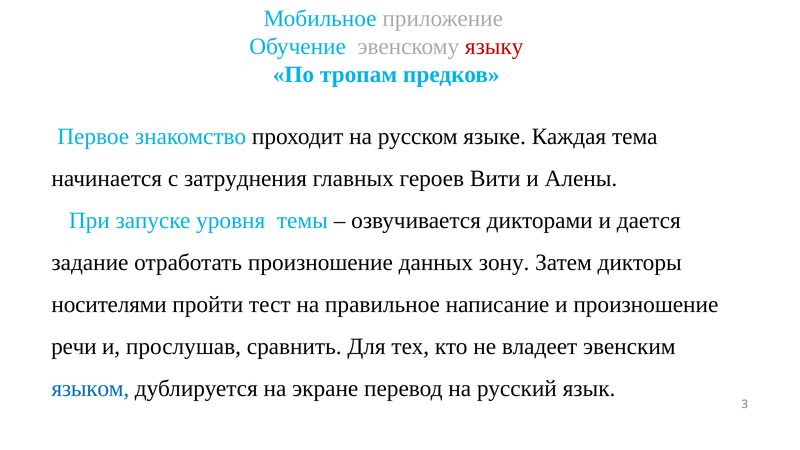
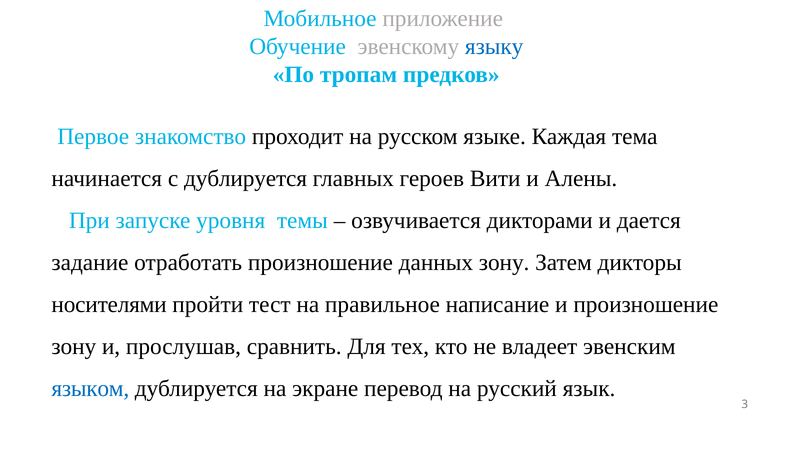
языку colour: red -> blue
с затруднения: затруднения -> дублируется
речи at (74, 346): речи -> зону
